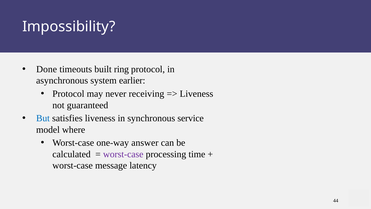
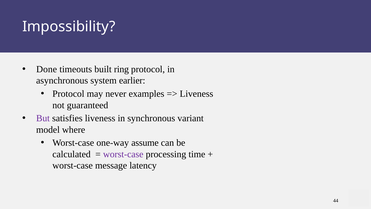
receiving: receiving -> examples
But colour: blue -> purple
service: service -> variant
answer: answer -> assume
